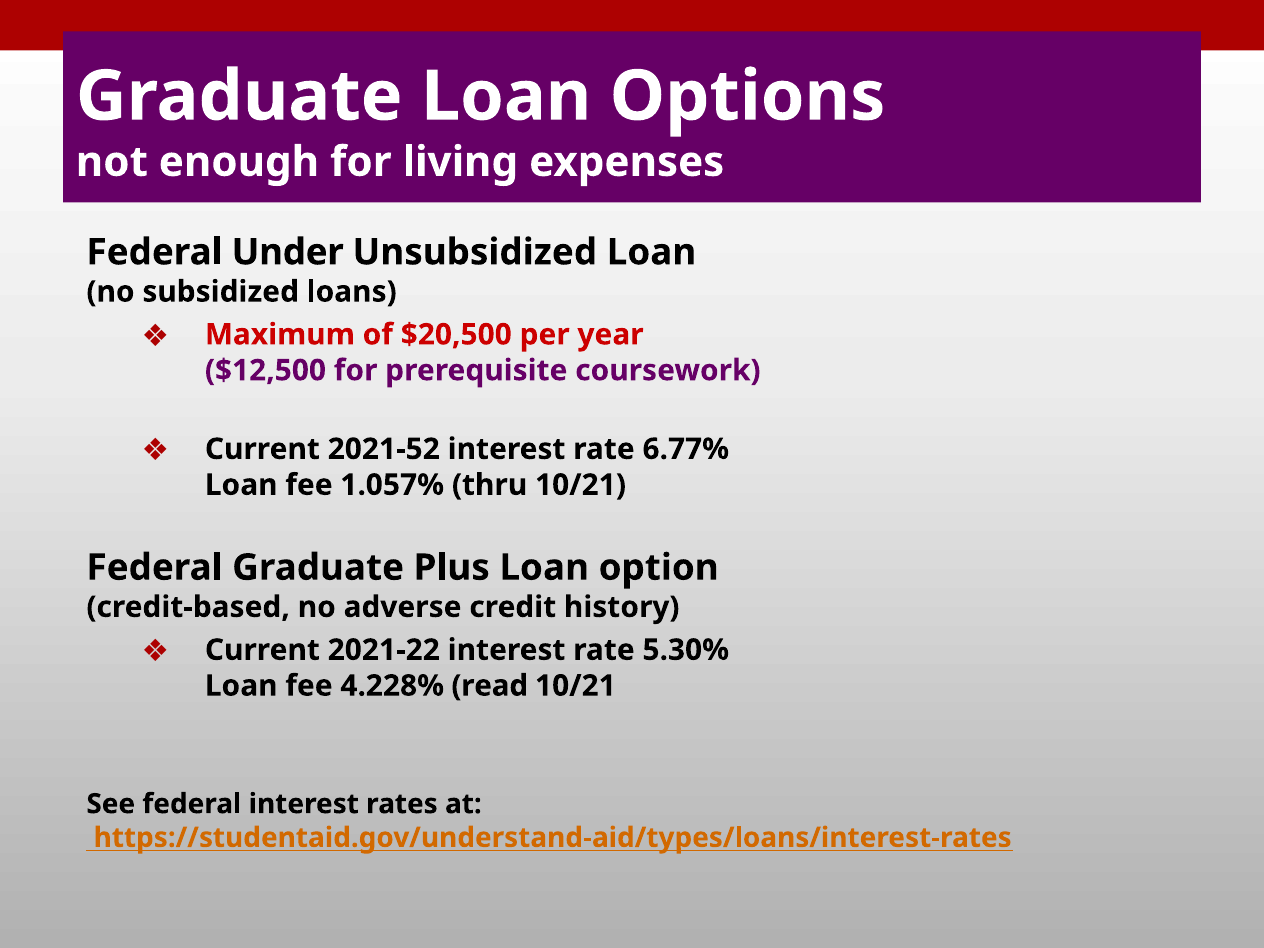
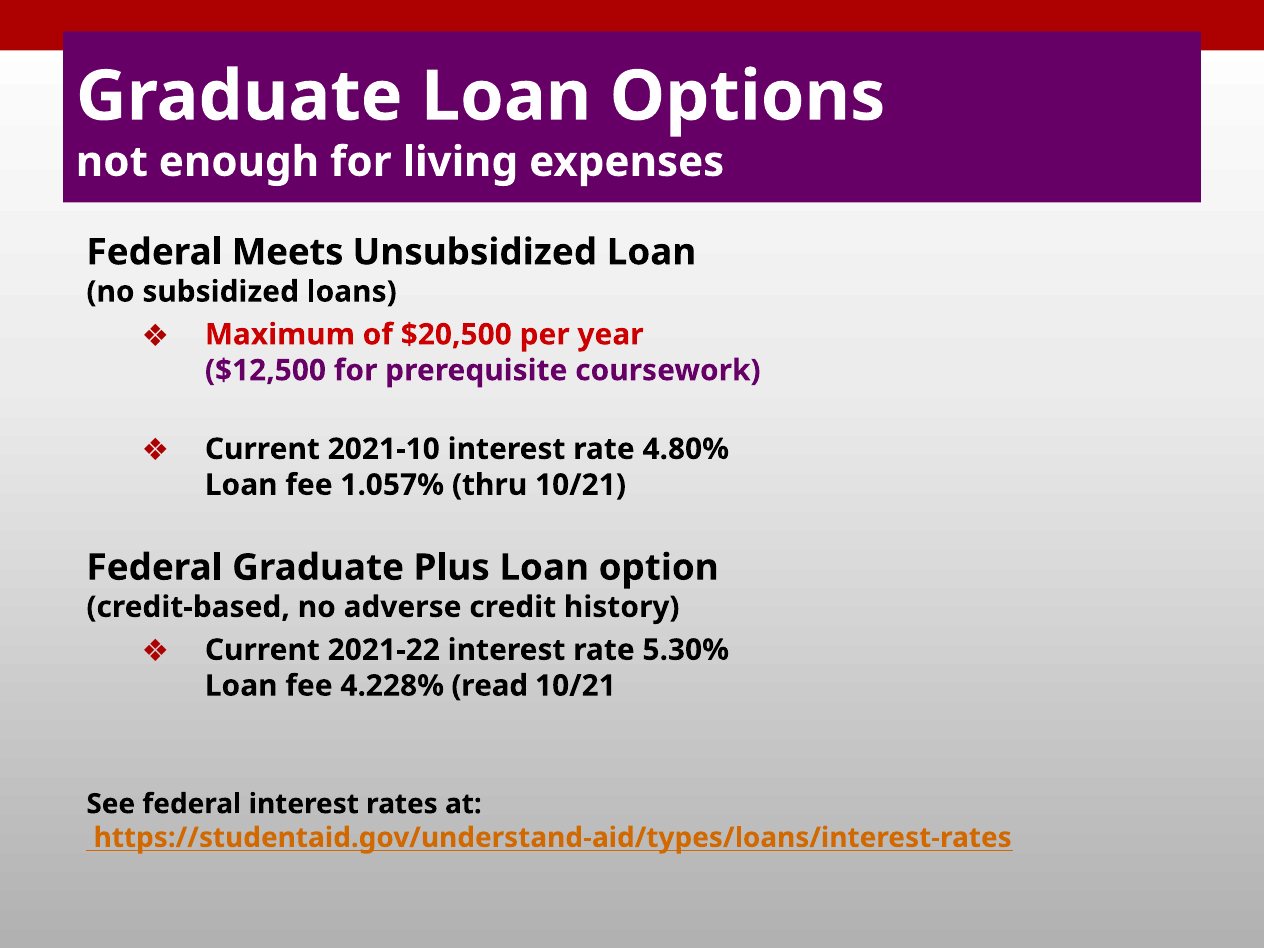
Under: Under -> Meets
2021-52: 2021-52 -> 2021-10
6.77%: 6.77% -> 4.80%
